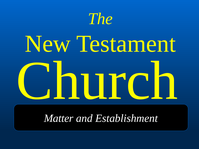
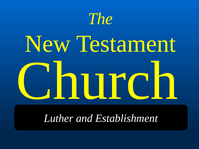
Matter: Matter -> Luther
